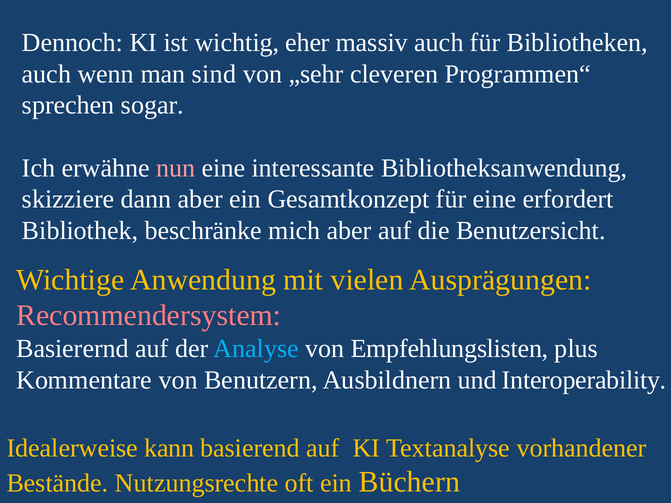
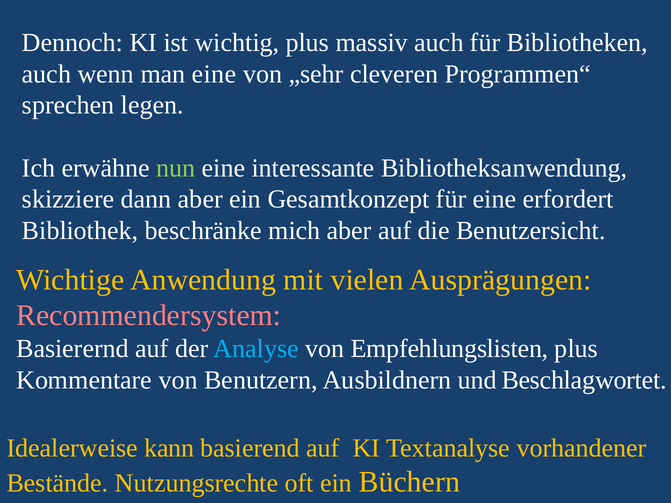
wichtig eher: eher -> plus
man sind: sind -> eine
sogar: sogar -> legen
nun colour: pink -> light green
Interoperability: Interoperability -> Beschlagwortet
